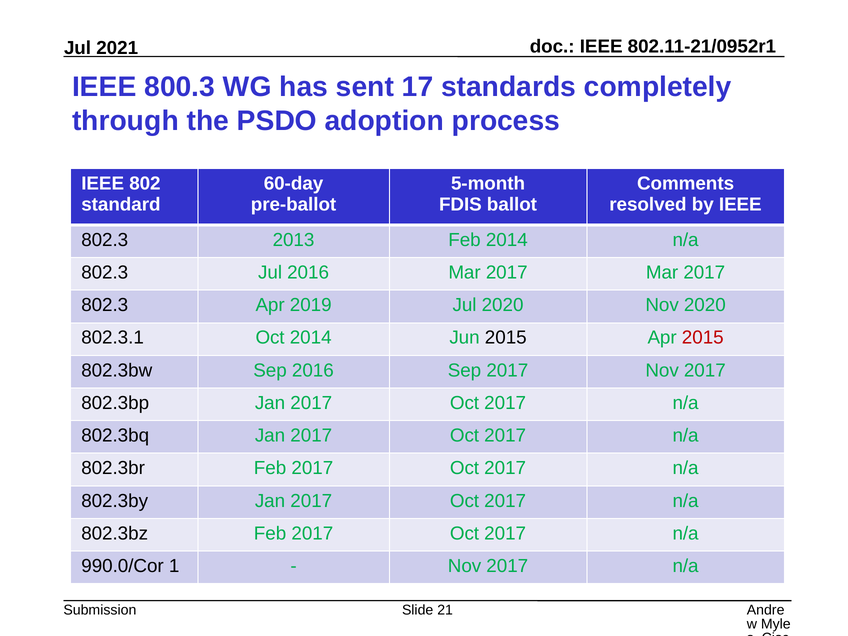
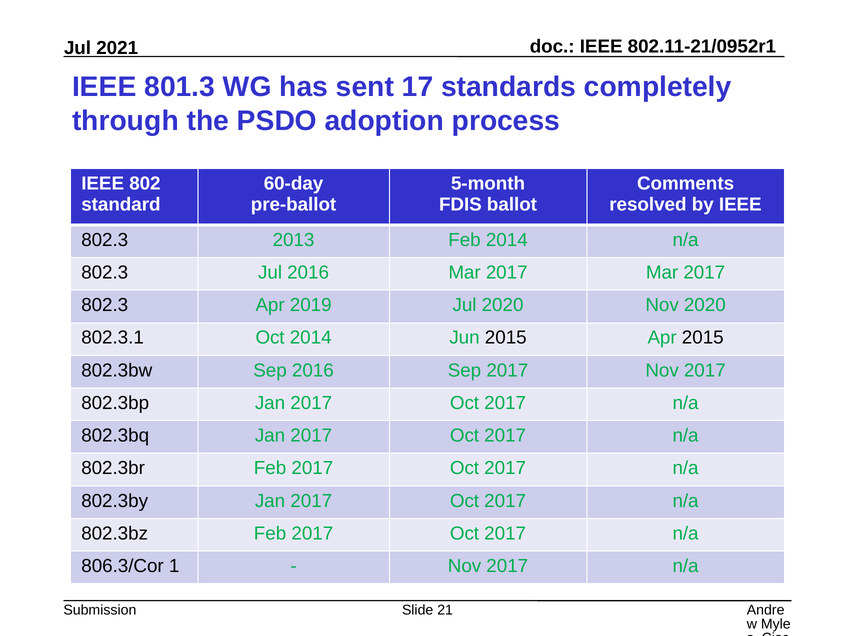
800.3: 800.3 -> 801.3
2015 at (703, 338) colour: red -> black
990.0/Cor: 990.0/Cor -> 806.3/Cor
